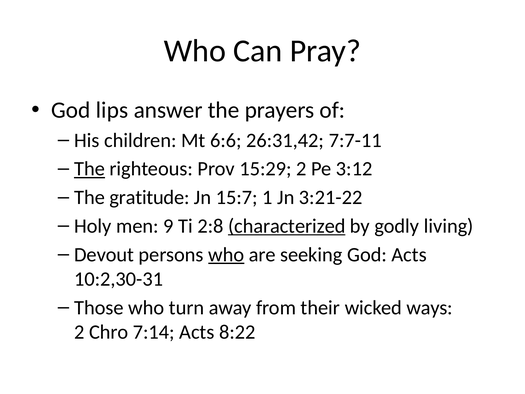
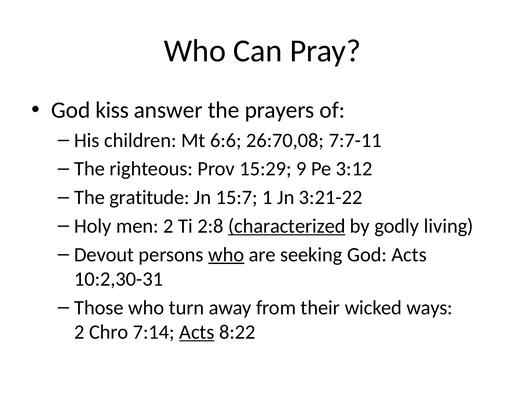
lips: lips -> kiss
26:31,42: 26:31,42 -> 26:70,08
The at (90, 169) underline: present -> none
15:29 2: 2 -> 9
men 9: 9 -> 2
Acts at (197, 332) underline: none -> present
